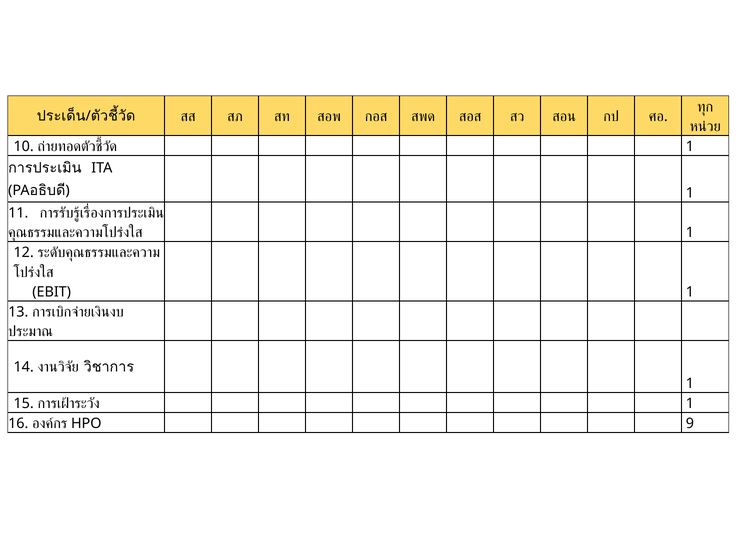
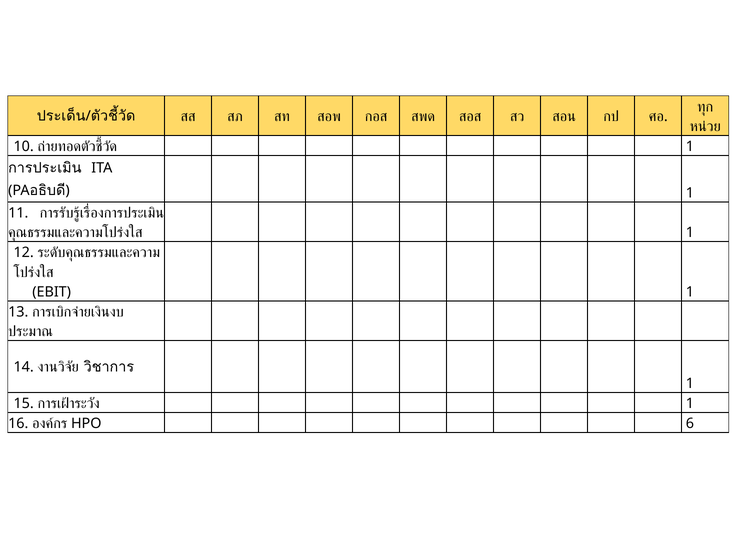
9: 9 -> 6
